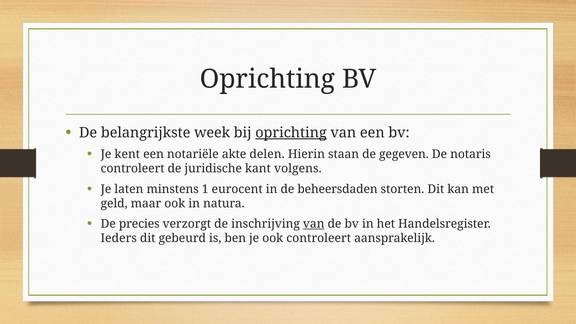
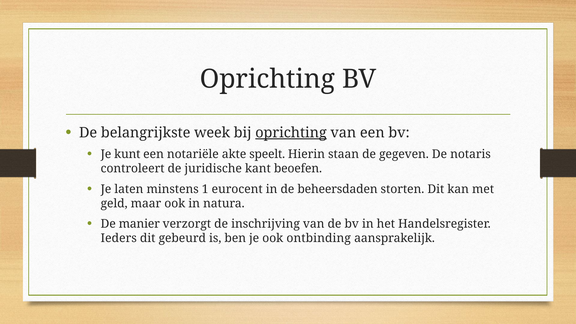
kent: kent -> kunt
delen: delen -> speelt
volgens: volgens -> beoefen
precies: precies -> manier
van at (314, 224) underline: present -> none
ook controleert: controleert -> ontbinding
